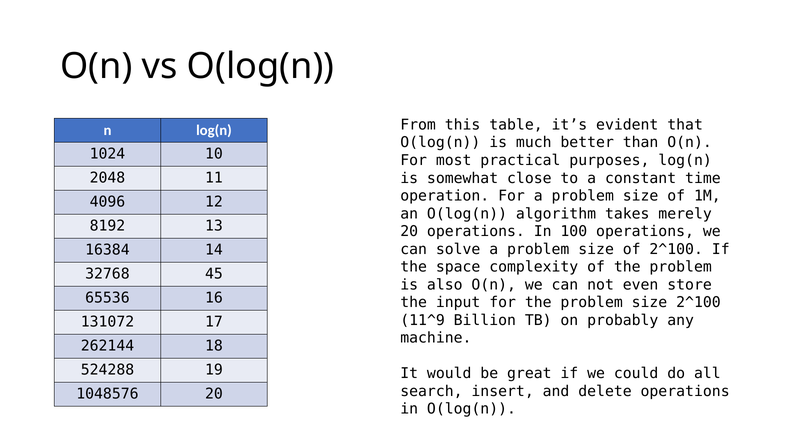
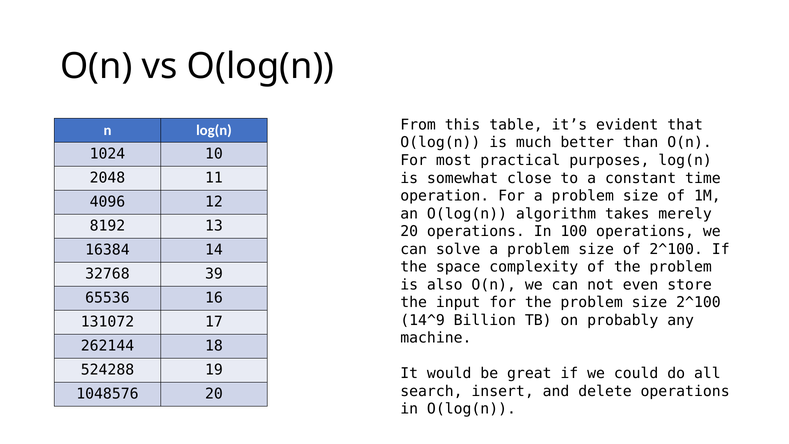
45: 45 -> 39
11^9: 11^9 -> 14^9
